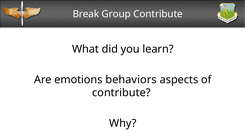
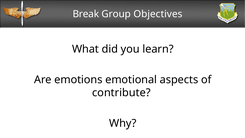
Group Contribute: Contribute -> Objectives
behaviors: behaviors -> emotional
